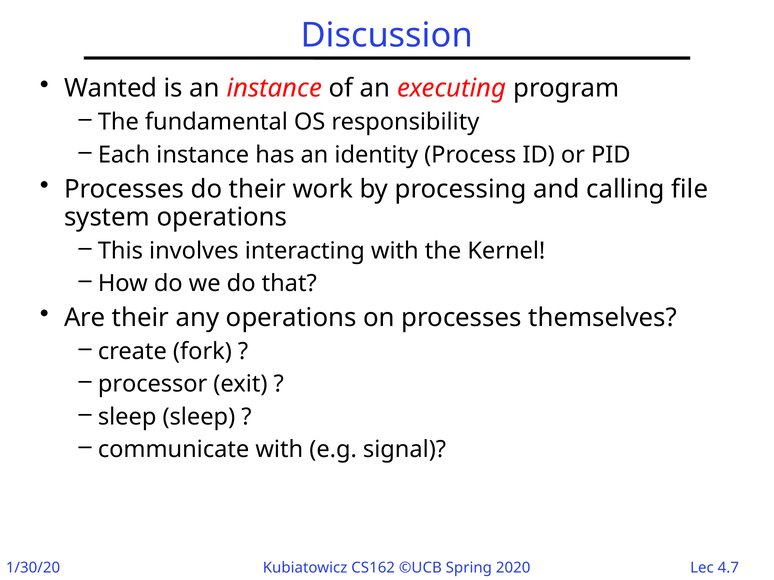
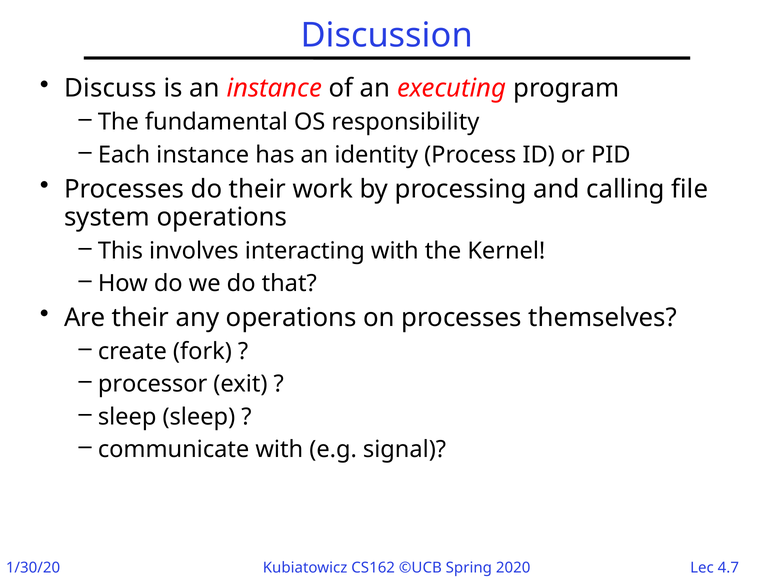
Wanted: Wanted -> Discuss
